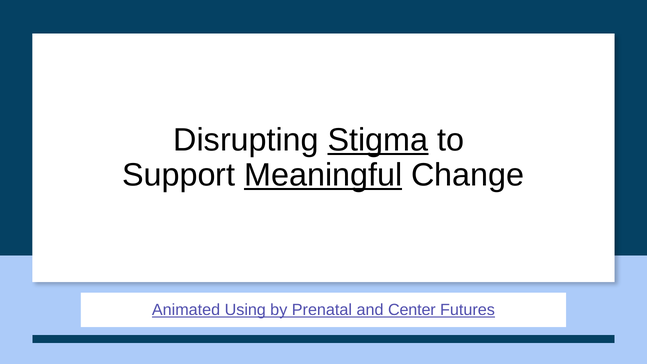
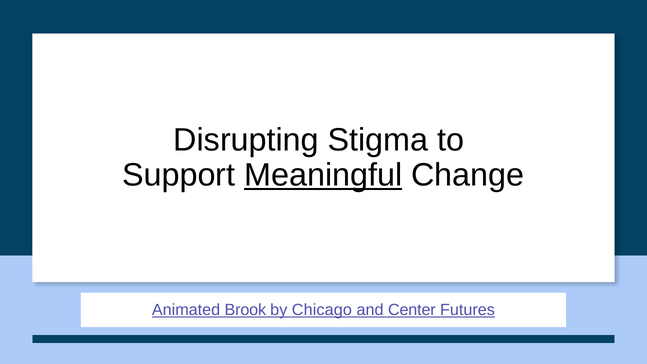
Stigma underline: present -> none
Using: Using -> Brook
Prenatal: Prenatal -> Chicago
